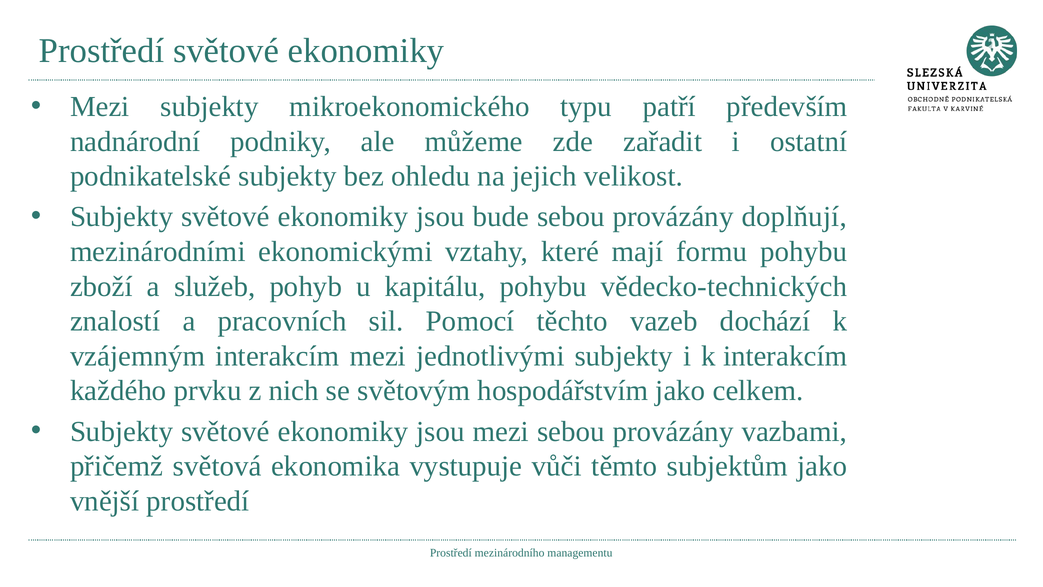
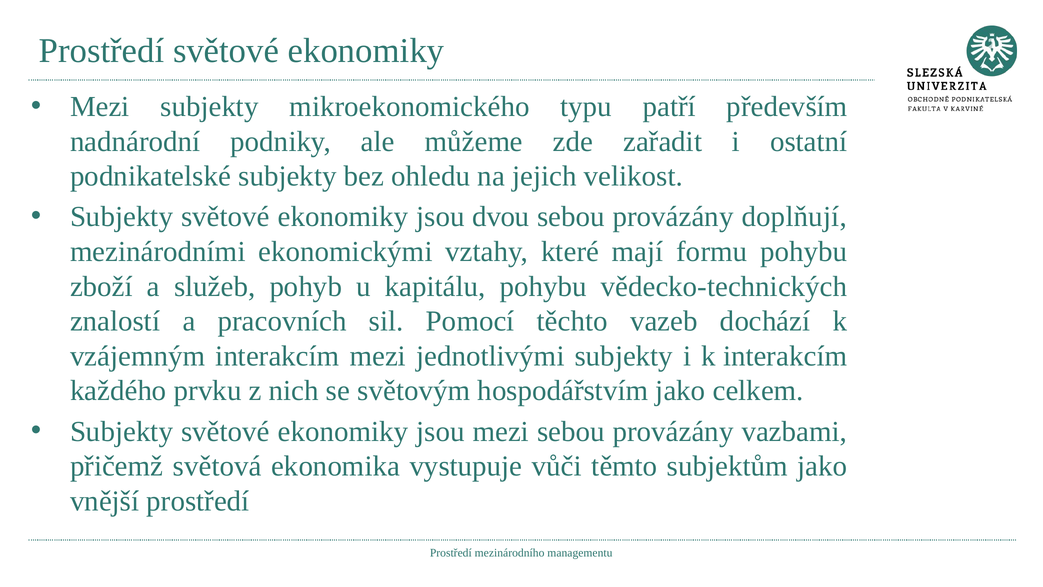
bude: bude -> dvou
